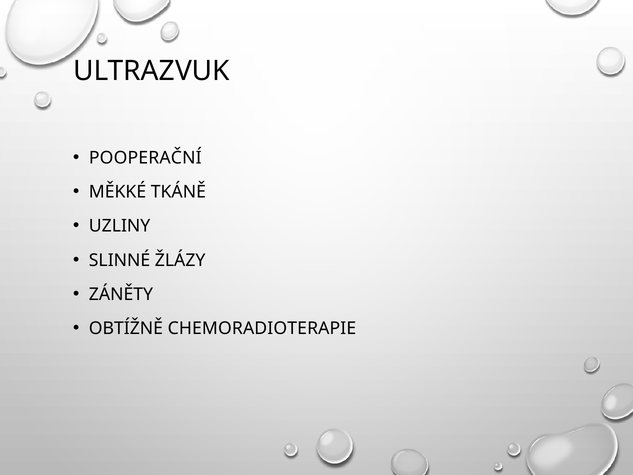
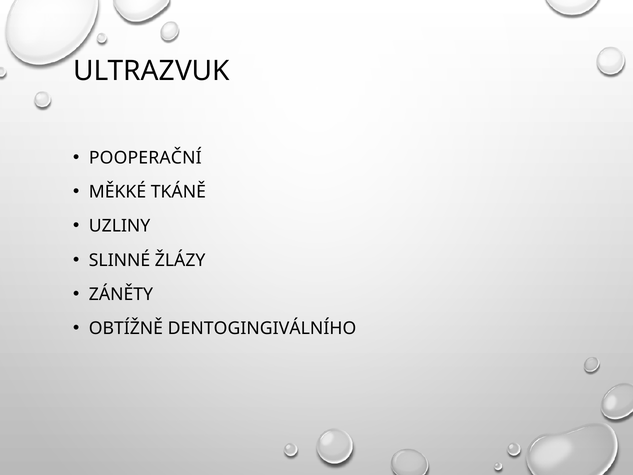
CHEMORADIOTERAPIE: CHEMORADIOTERAPIE -> DENTOGINGIVÁLNÍHO
